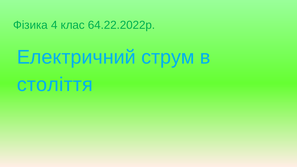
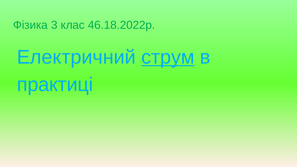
4: 4 -> 3
64.22.2022р: 64.22.2022р -> 46.18.2022р
струм underline: none -> present
століття: століття -> практиці
